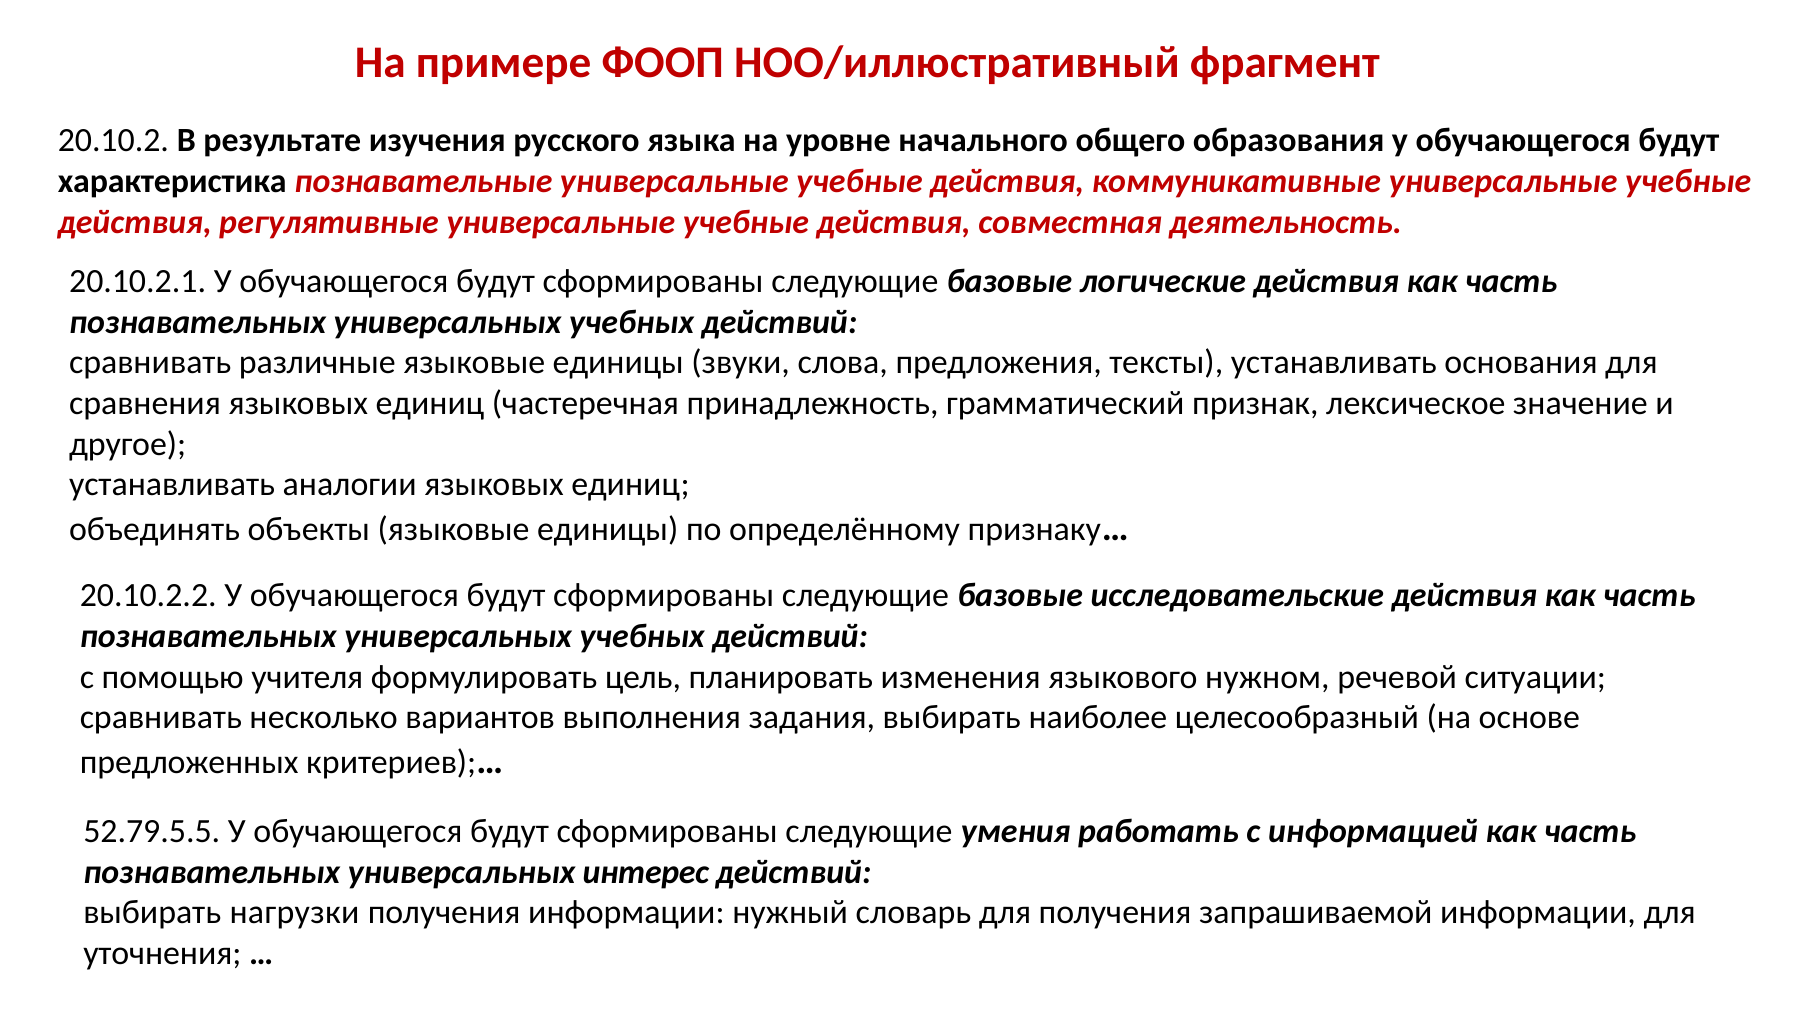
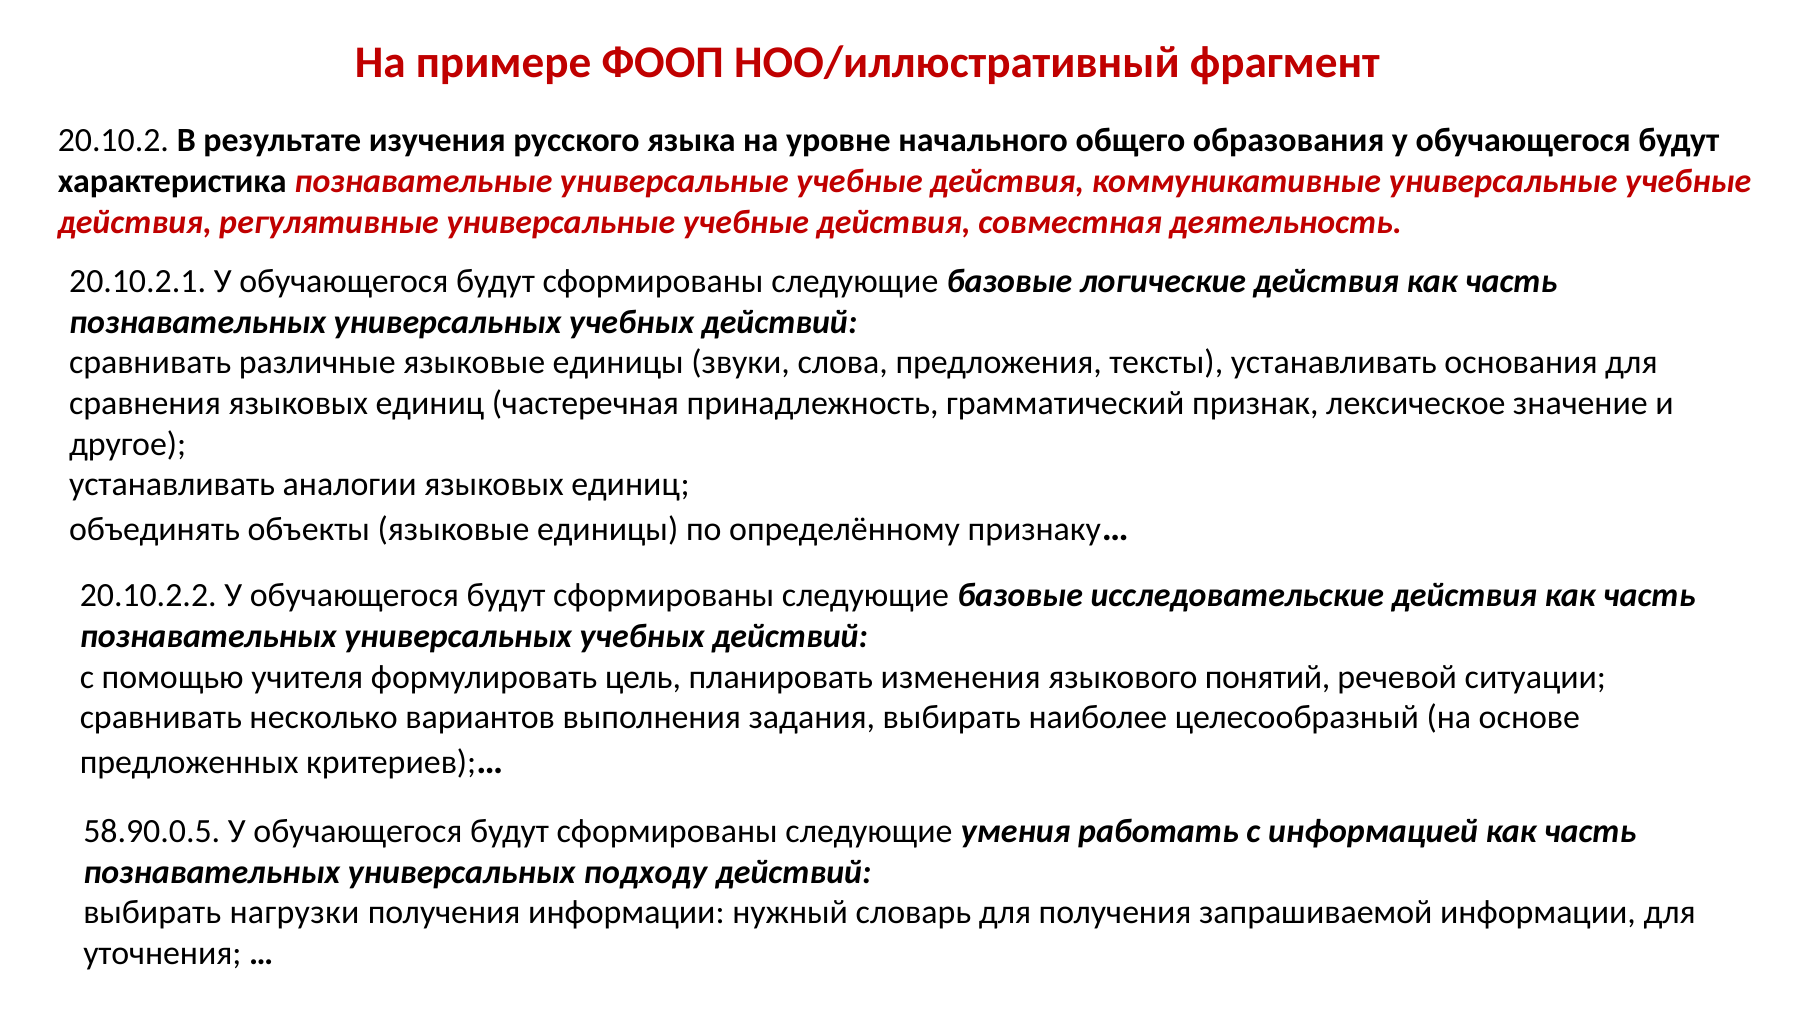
нужном: нужном -> понятий
52.79.5.5: 52.79.5.5 -> 58.90.0.5
интерес: интерес -> подходу
